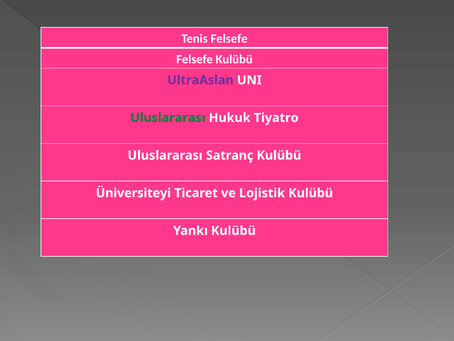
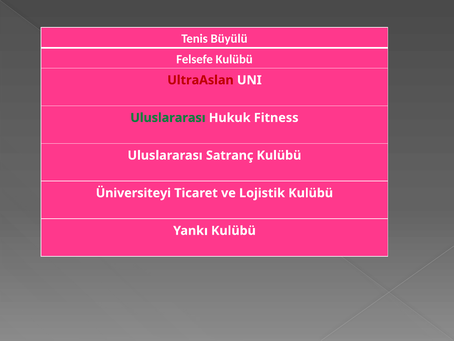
Tenis Felsefe: Felsefe -> Büyülü
UltraAslan colour: purple -> red
Tiyatro: Tiyatro -> Fitness
